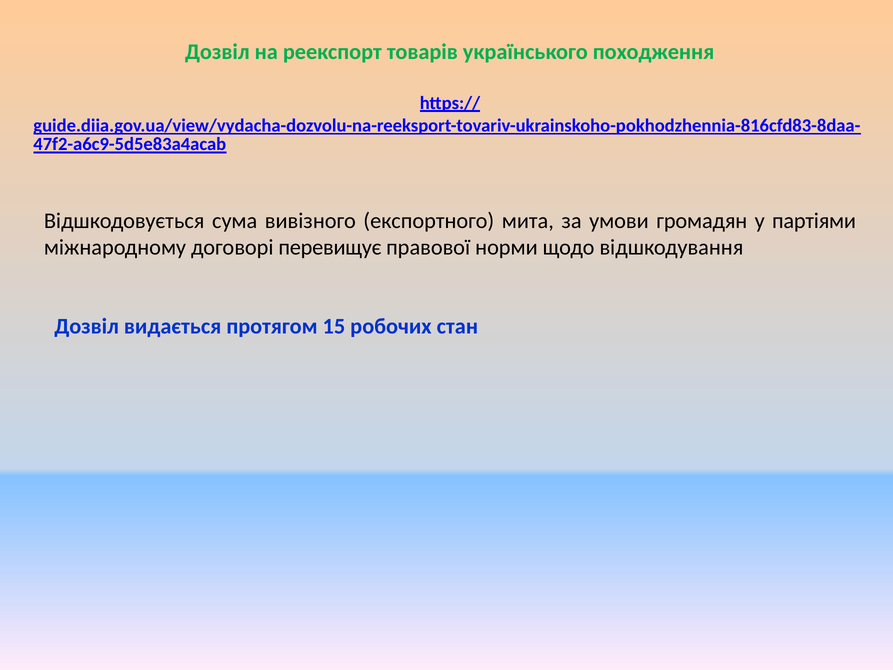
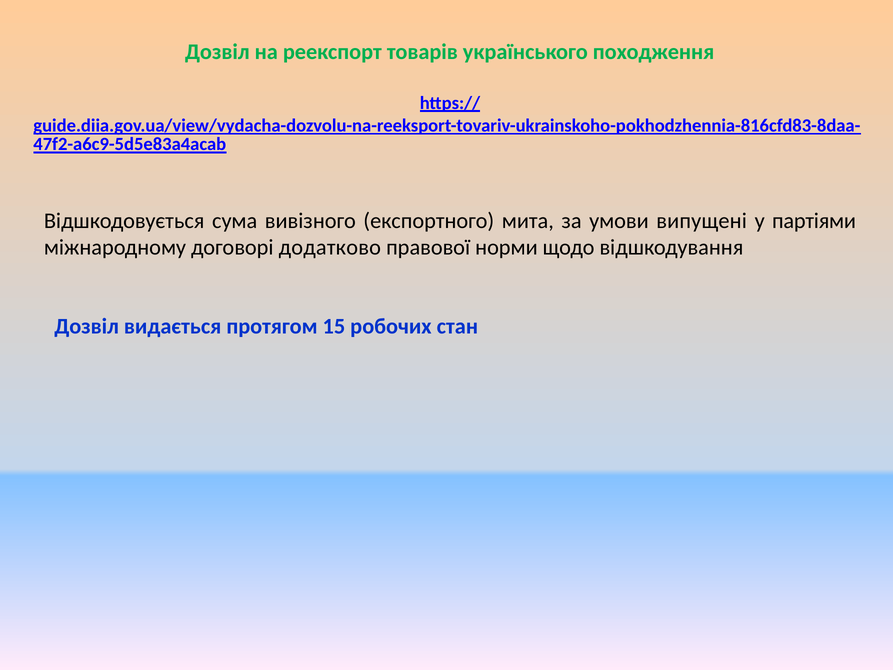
громадян: громадян -> випущені
перевищує: перевищує -> додатково
